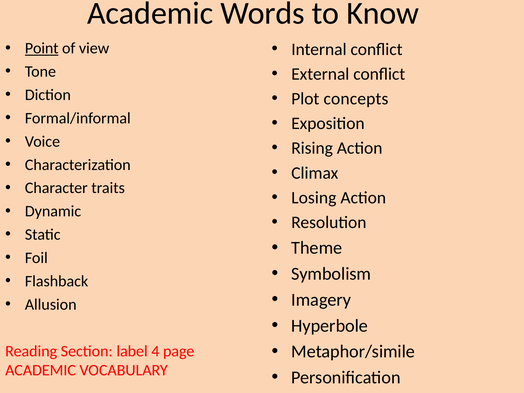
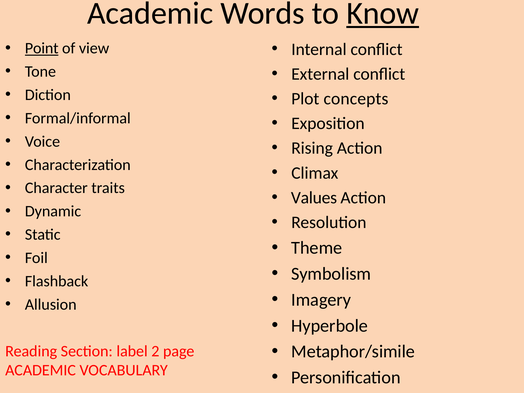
Know underline: none -> present
Losing: Losing -> Values
4: 4 -> 2
